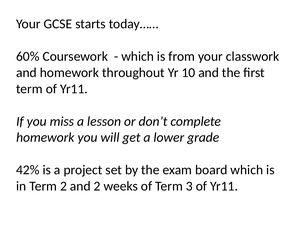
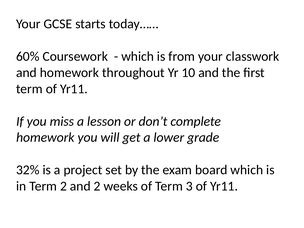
42%: 42% -> 32%
